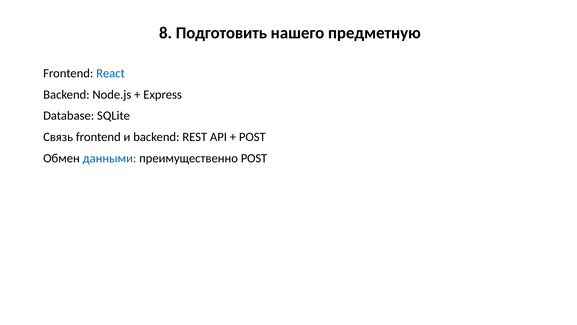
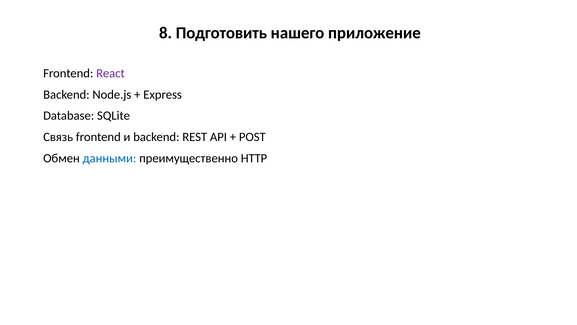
предметную: предметную -> приложение
React colour: blue -> purple
преимущественно POST: POST -> HTTP
